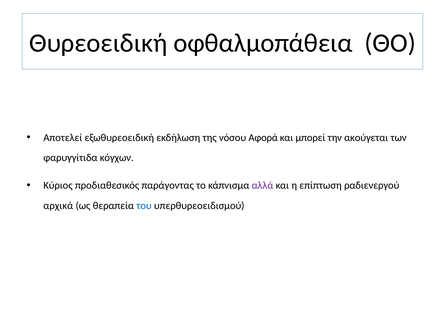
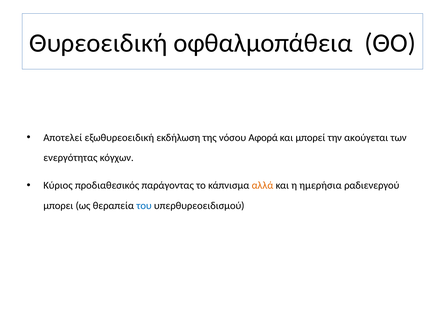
φαρυγγίτιδα: φαρυγγίτιδα -> ενεργότητας
αλλά colour: purple -> orange
επίπτωση: επίπτωση -> ημερήσια
αρχικά: αρχικά -> μπορει
